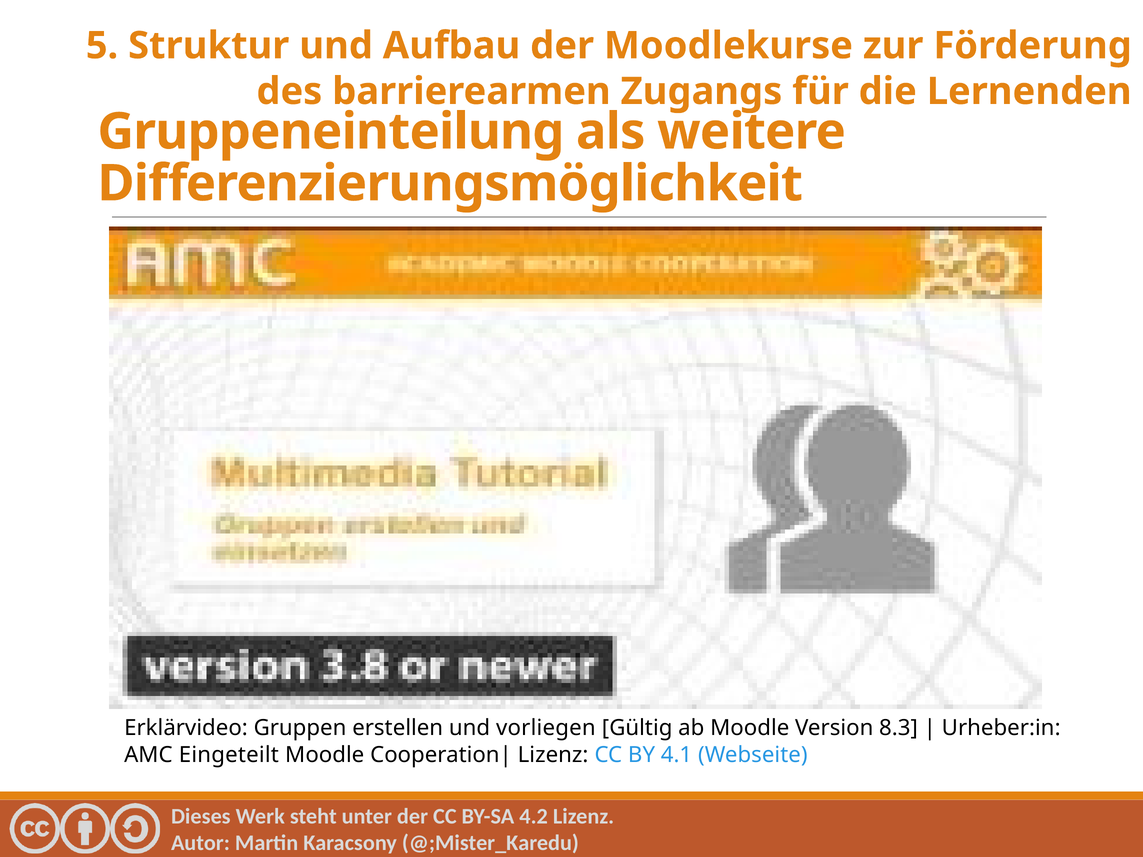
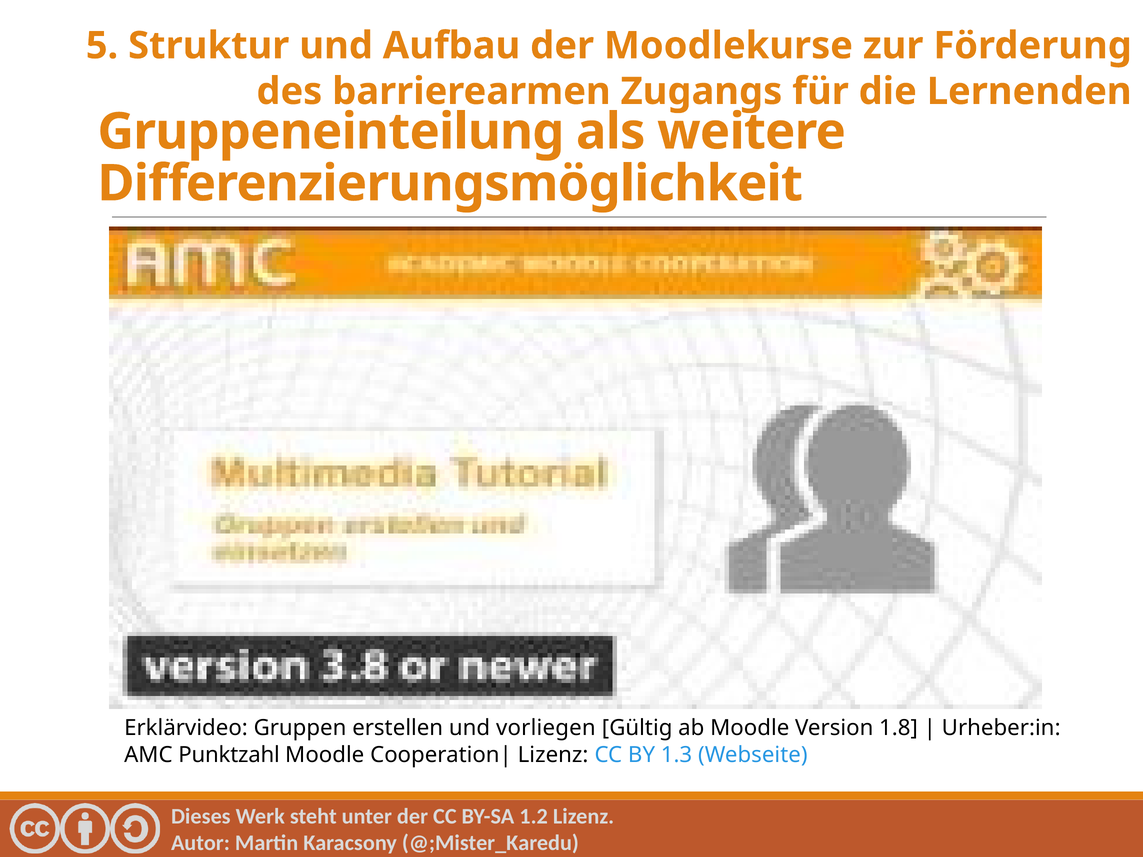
8.3: 8.3 -> 1.8
Eingeteilt: Eingeteilt -> Punktzahl
4.1: 4.1 -> 1.3
4.2: 4.2 -> 1.2
